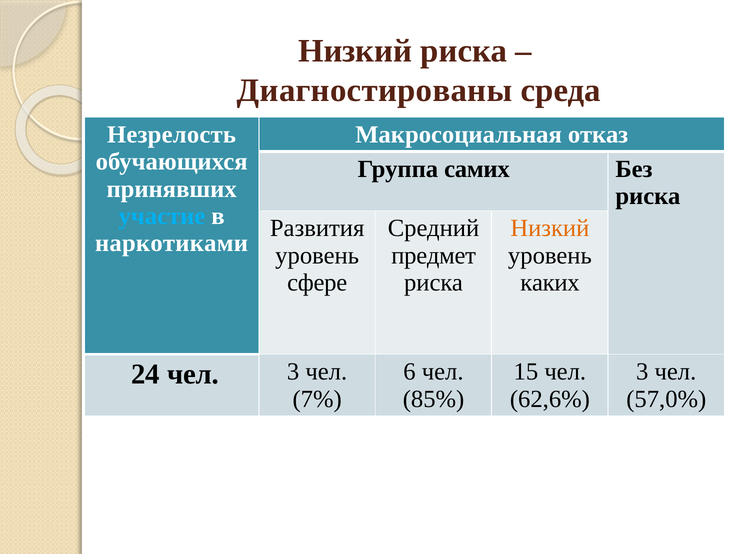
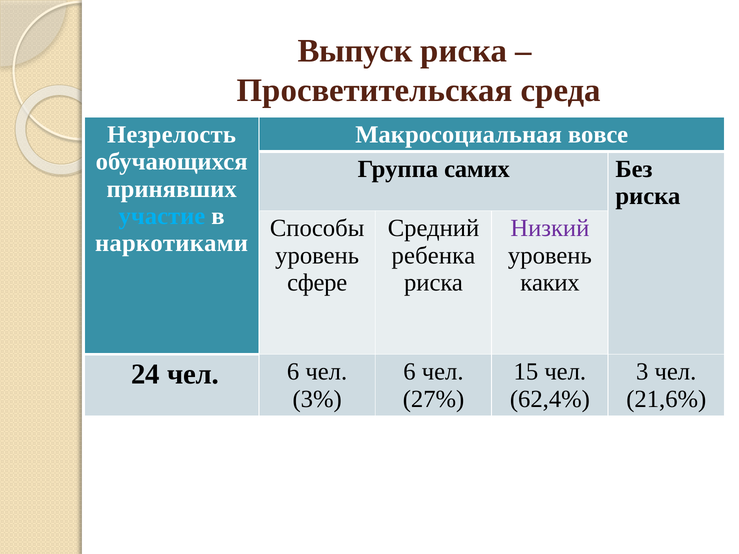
Низкий at (355, 51): Низкий -> Выпуск
Диагностированы: Диагностированы -> Просветительская
отказ: отказ -> вовсе
Развития: Развития -> Способы
Низкий at (550, 228) colour: orange -> purple
предмет: предмет -> ребенка
чел 3: 3 -> 6
7%: 7% -> 3%
85%: 85% -> 27%
62,6%: 62,6% -> 62,4%
57,0%: 57,0% -> 21,6%
